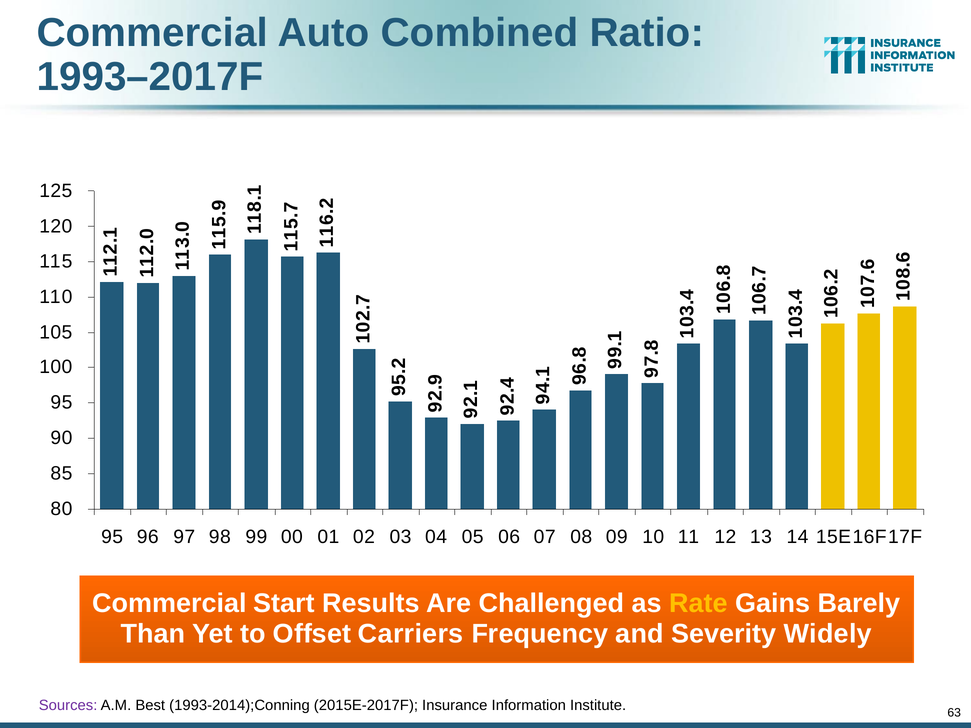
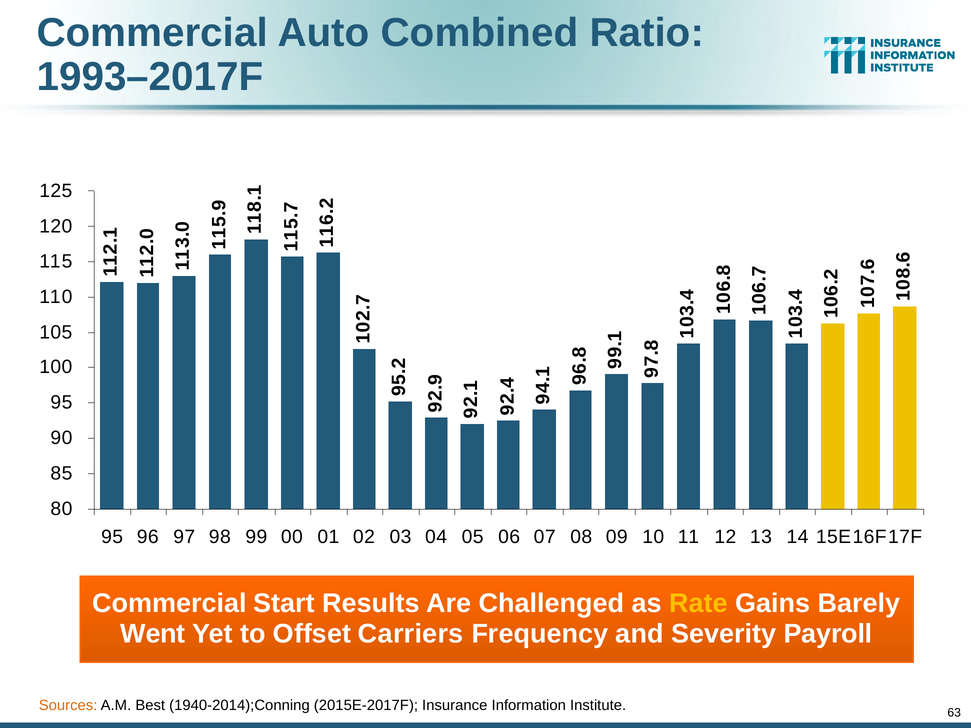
Than: Than -> Went
Widely: Widely -> Payroll
Sources colour: purple -> orange
1993-2014);Conning: 1993-2014);Conning -> 1940-2014);Conning
